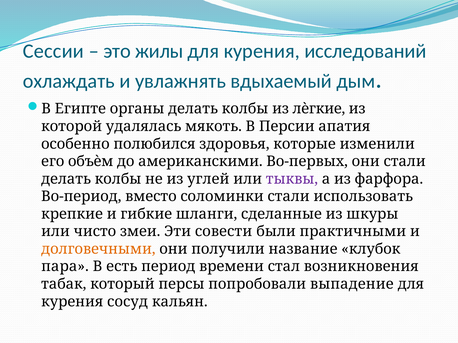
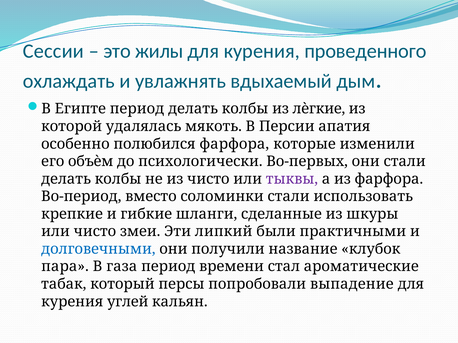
исследований: исследований -> проведенного
Египте органы: органы -> период
полюбился здоровья: здоровья -> фарфора
американскими: американскими -> психологически
из углей: углей -> чисто
совести: совести -> липкий
долговечными colour: orange -> blue
есть: есть -> газа
возникновения: возникновения -> ароматические
сосуд: сосуд -> углей
